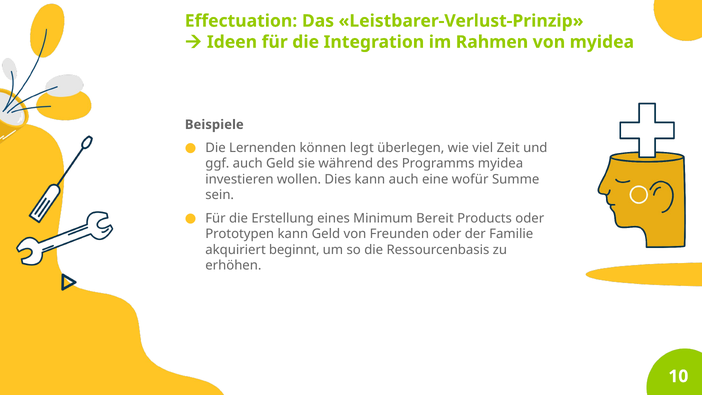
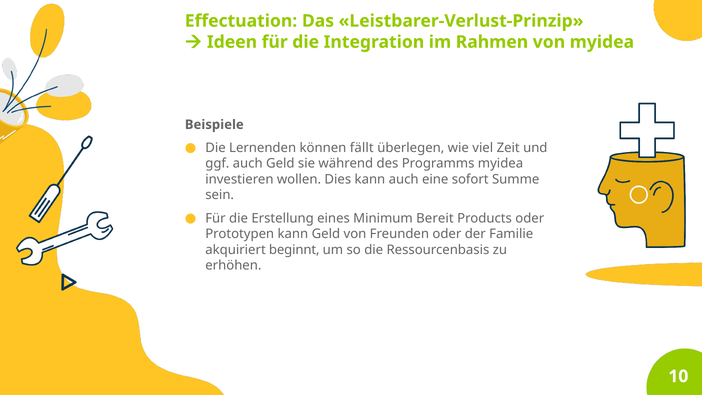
legt: legt -> fällt
wofür: wofür -> sofort
